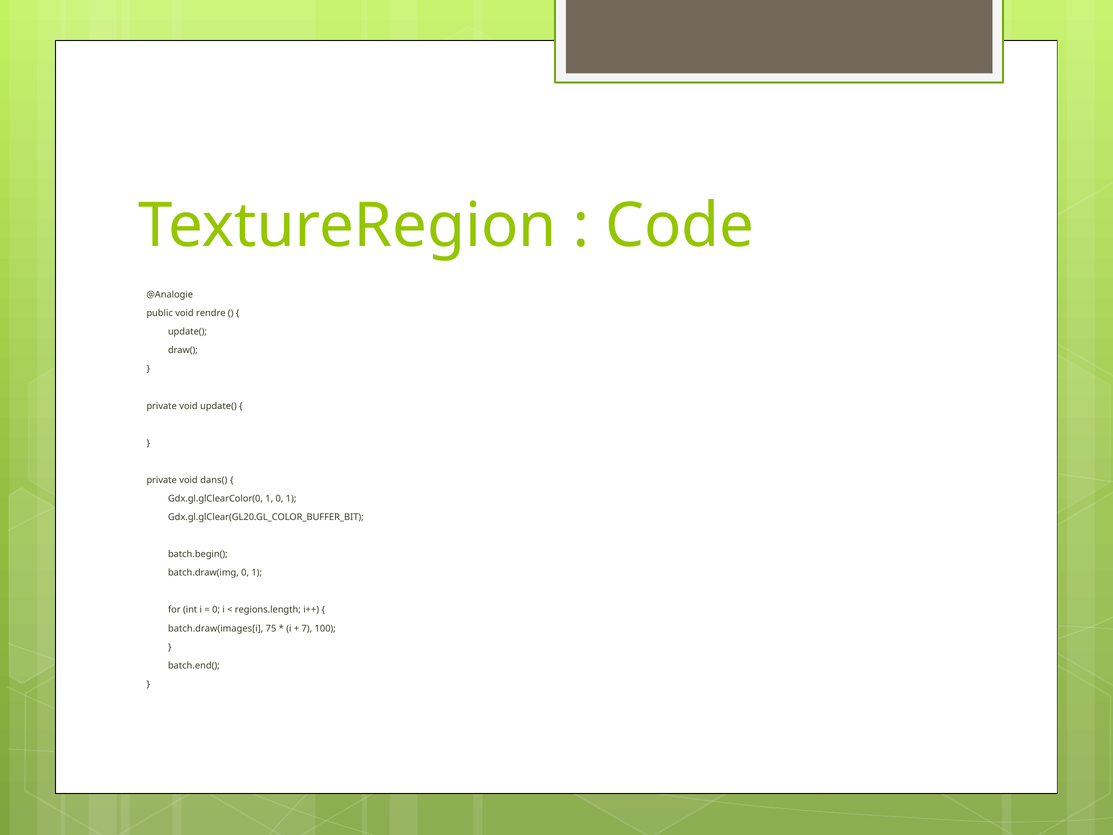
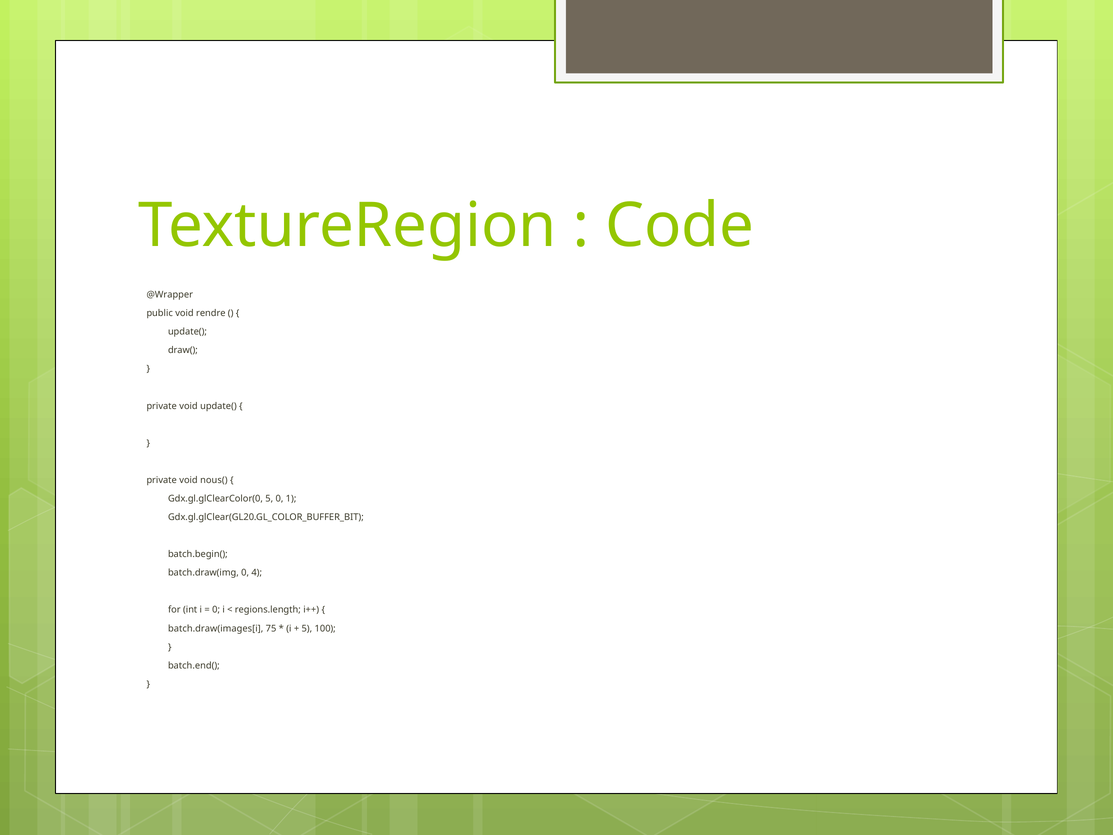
@Analogie: @Analogie -> @Wrapper
dans(: dans( -> nous(
Gdx.gl.glClearColor(0 1: 1 -> 5
batch.draw(img 0 1: 1 -> 4
7 at (307, 628): 7 -> 5
